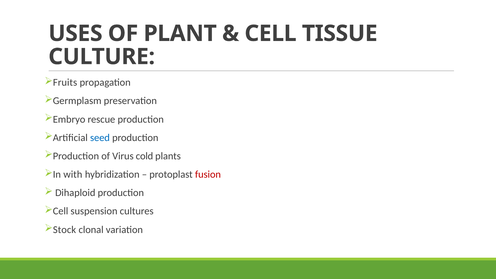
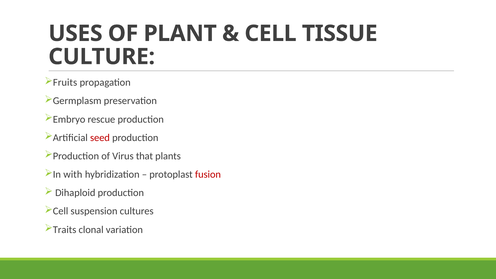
seed colour: blue -> red
cold: cold -> that
Stock: Stock -> Traits
